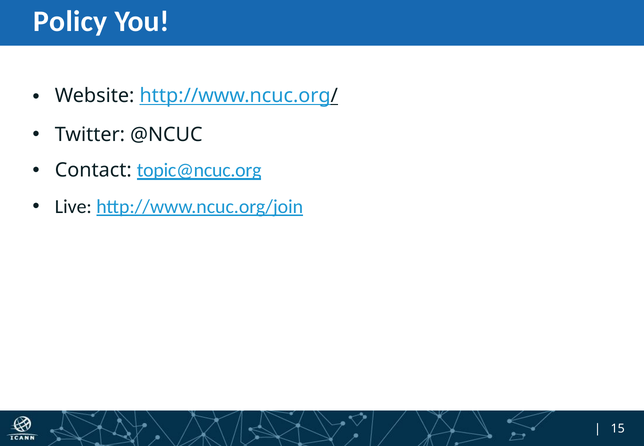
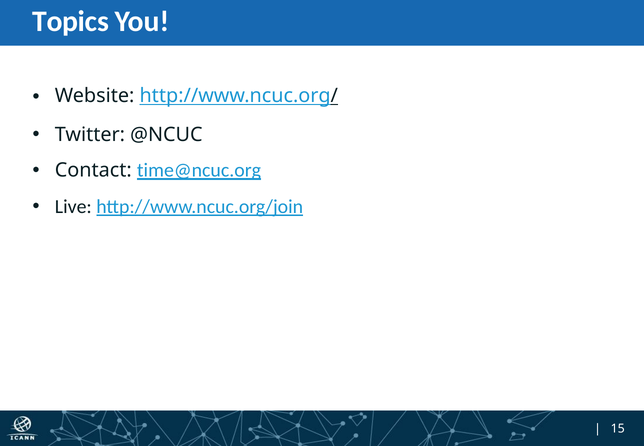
Policy: Policy -> Topics
topic@ncuc.org: topic@ncuc.org -> time@ncuc.org
